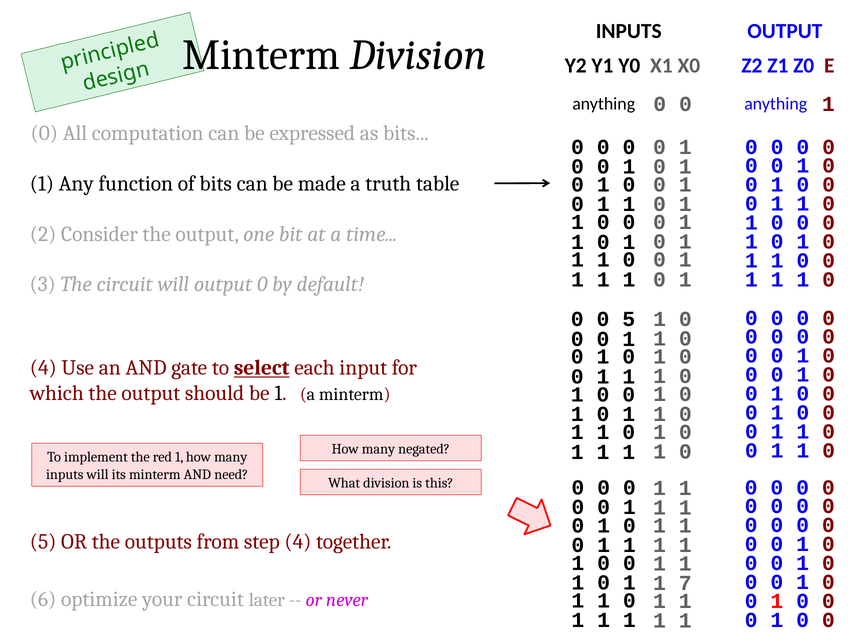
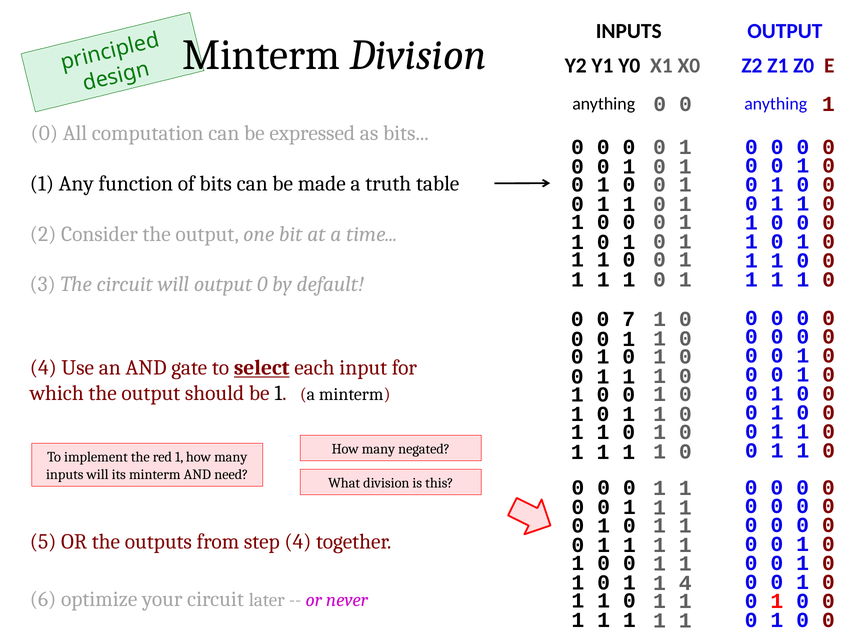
0 5: 5 -> 7
1 7: 7 -> 4
